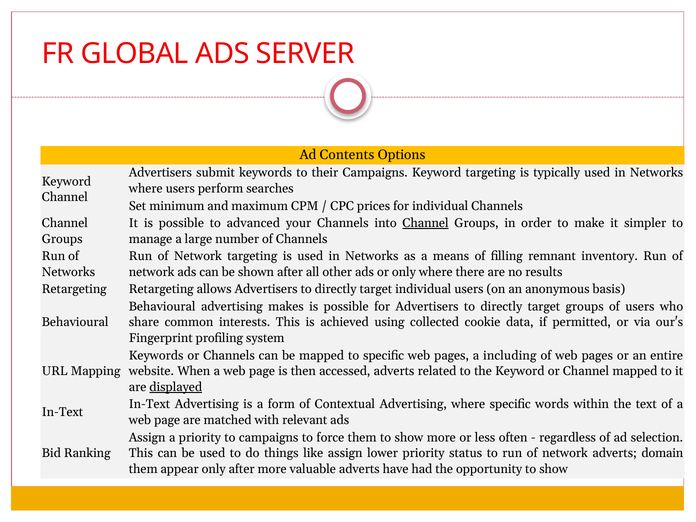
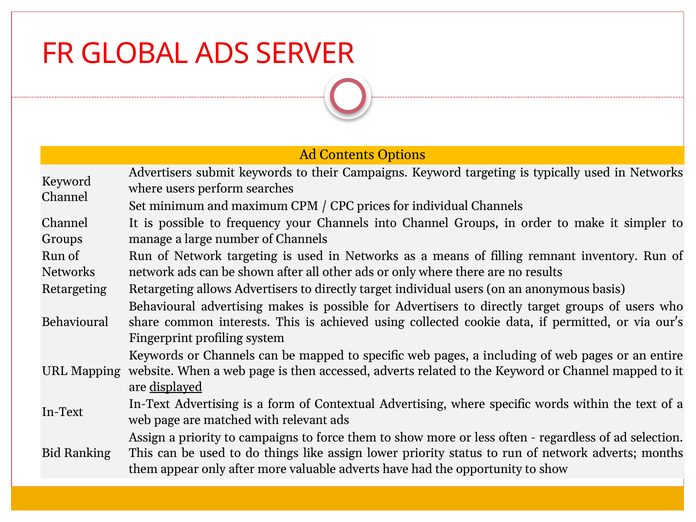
advanced: advanced -> frequency
Channel at (426, 223) underline: present -> none
domain: domain -> months
